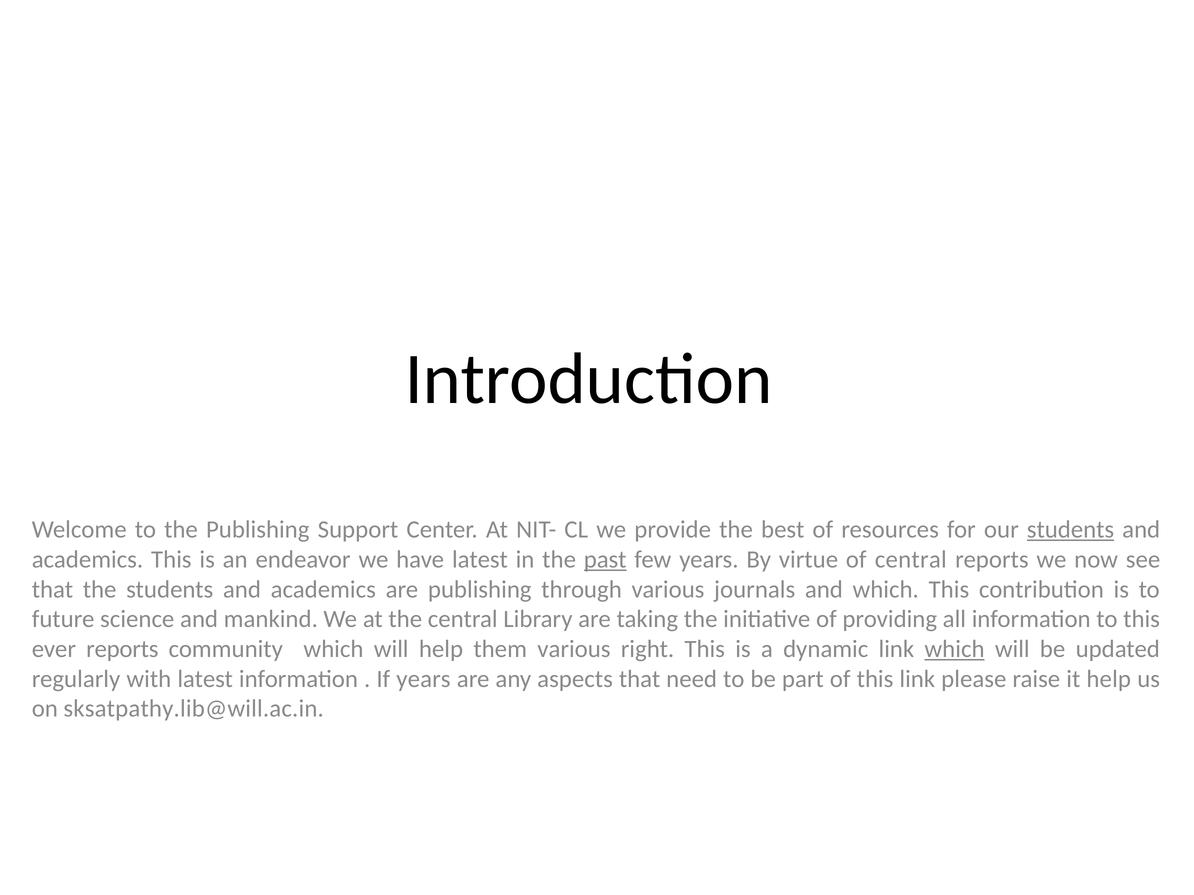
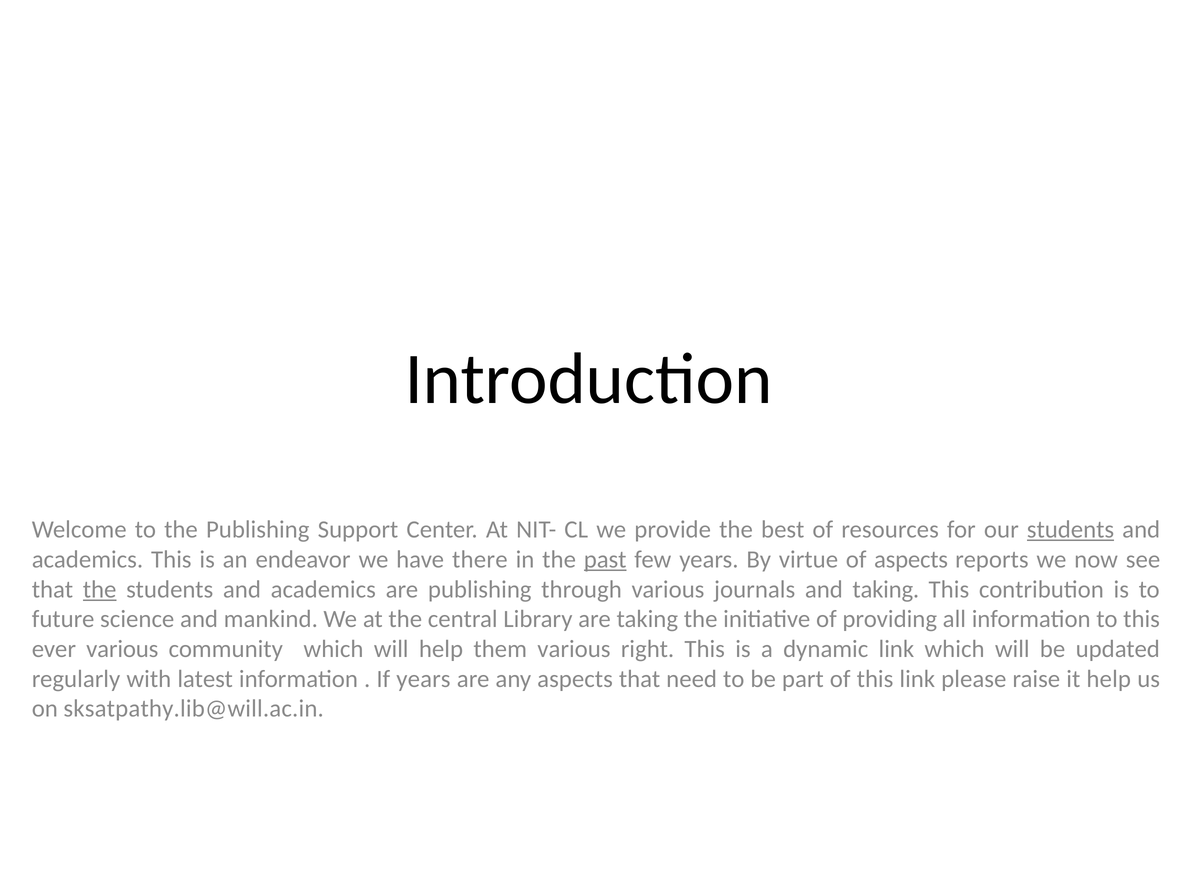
have latest: latest -> there
of central: central -> aspects
the at (100, 590) underline: none -> present
and which: which -> taking
ever reports: reports -> various
which at (955, 649) underline: present -> none
